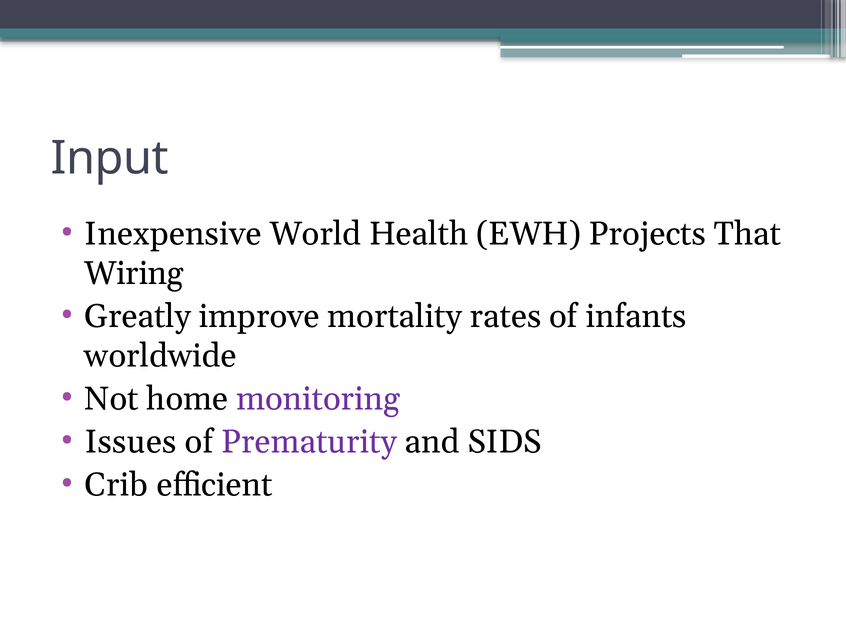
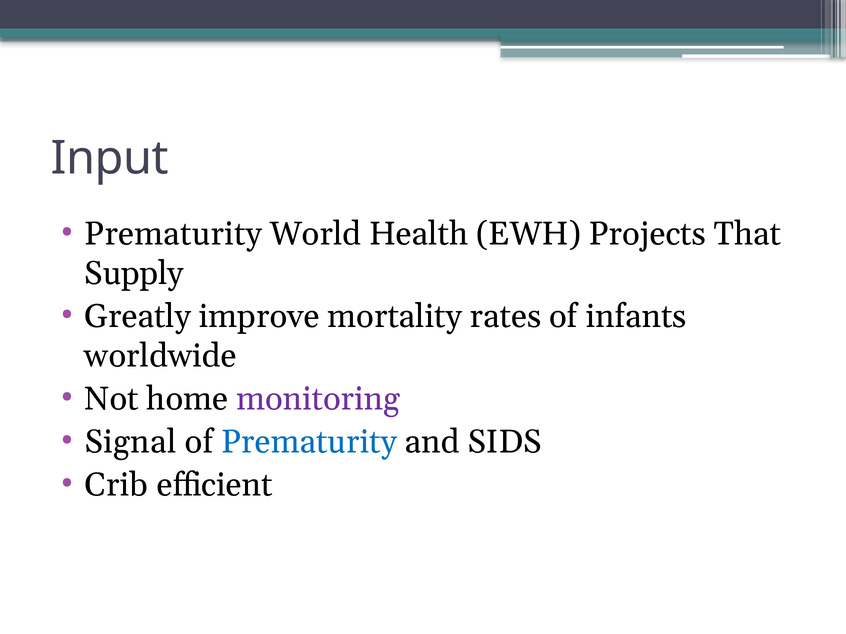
Inexpensive at (173, 234): Inexpensive -> Prematurity
Wiring: Wiring -> Supply
Issues: Issues -> Signal
Prematurity at (309, 442) colour: purple -> blue
